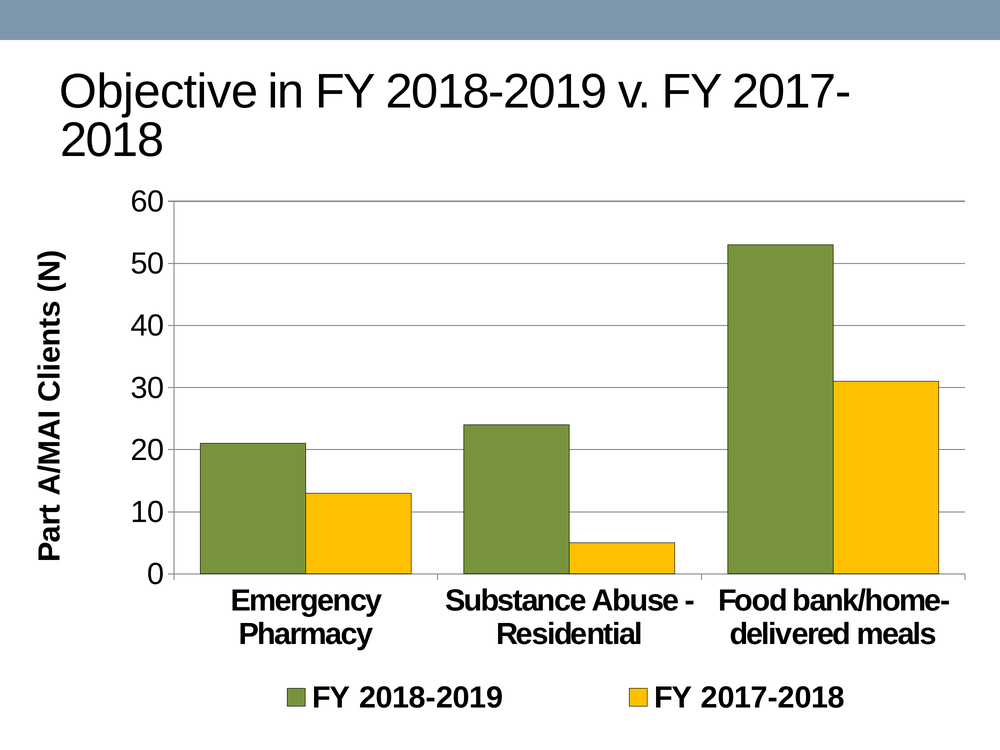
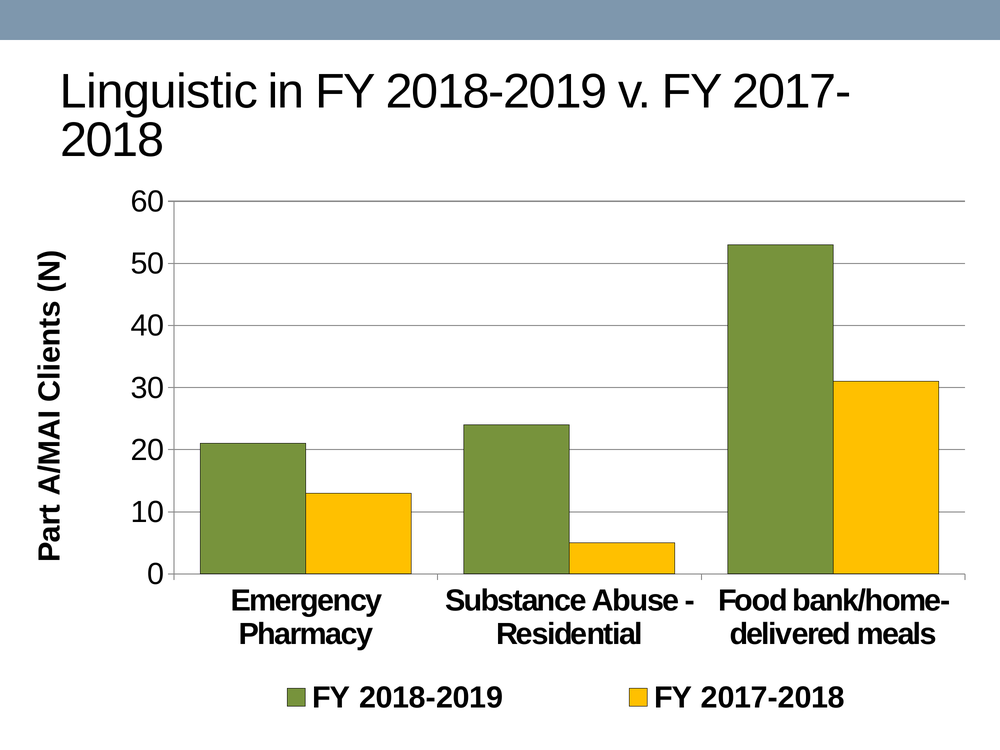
Objective: Objective -> Linguistic
